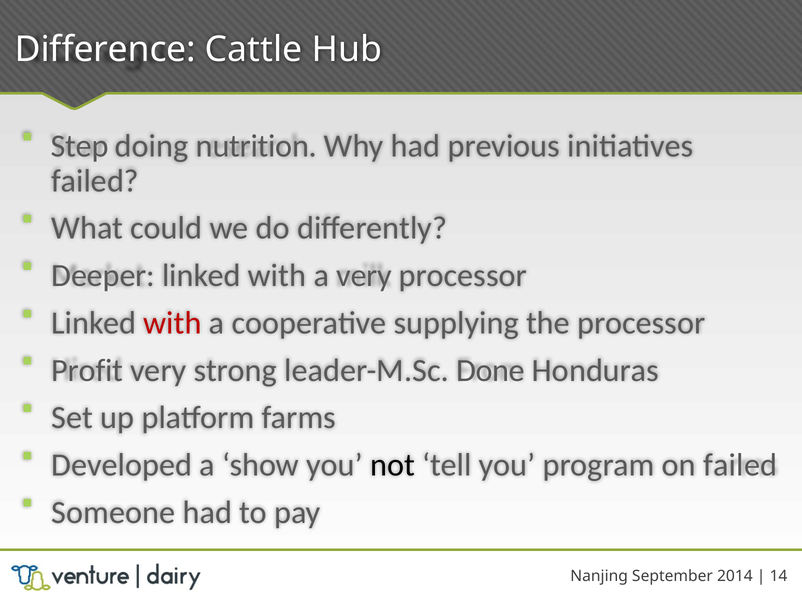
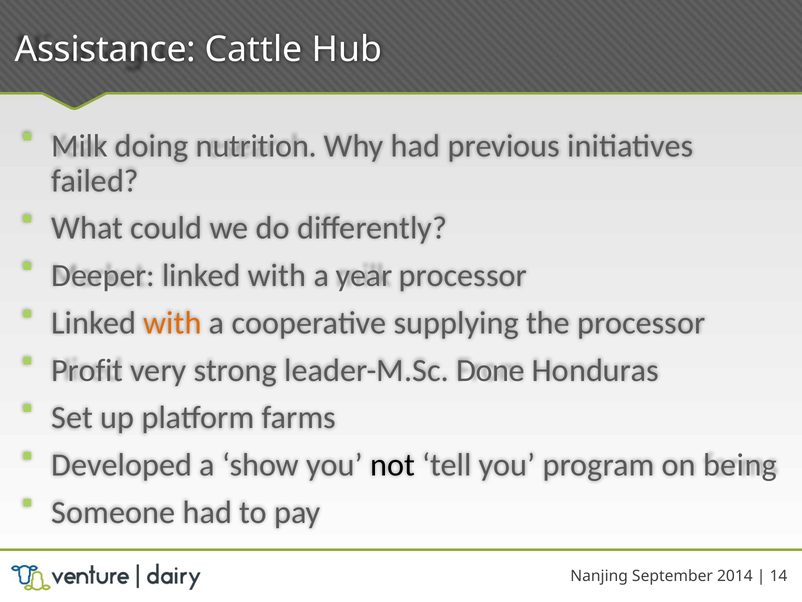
Difference: Difference -> Assistance
Step: Step -> Milk
a very: very -> year
with at (172, 323) colour: red -> orange
on failed: failed -> being
